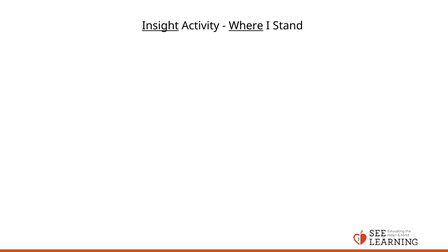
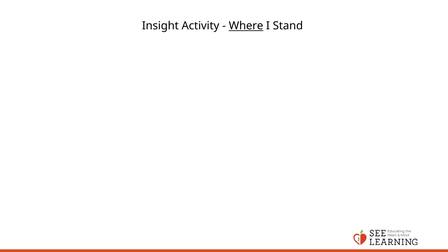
Insight underline: present -> none
